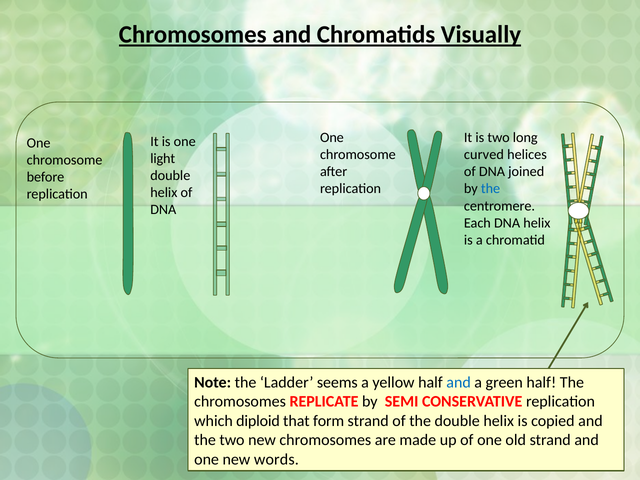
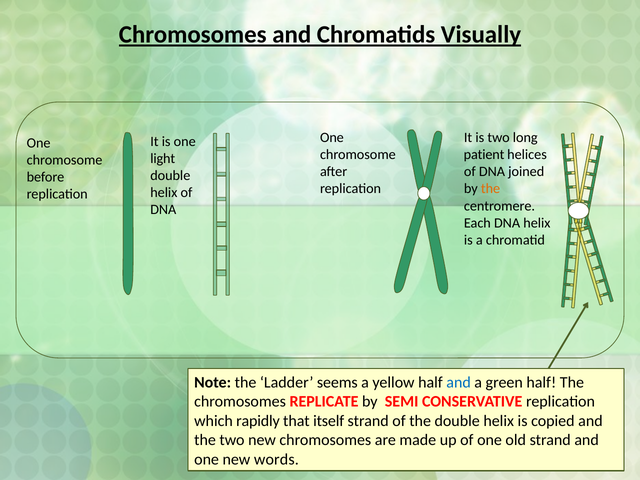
curved: curved -> patient
the at (491, 189) colour: blue -> orange
diploid: diploid -> rapidly
form: form -> itself
